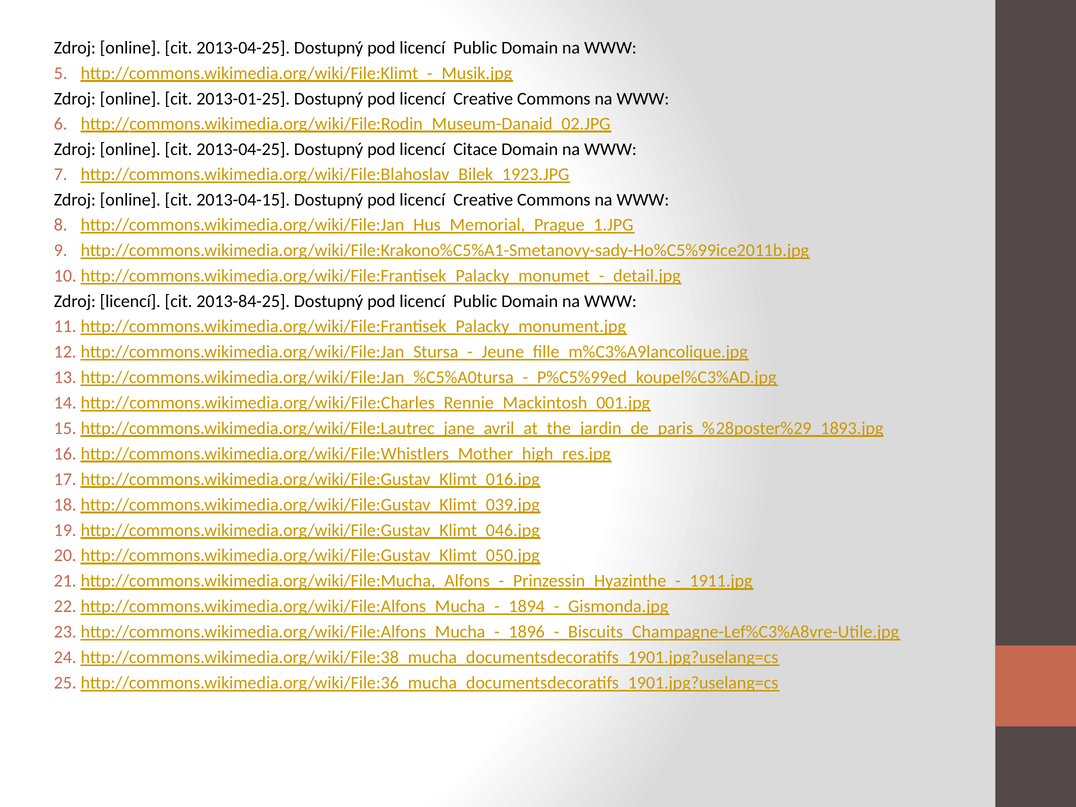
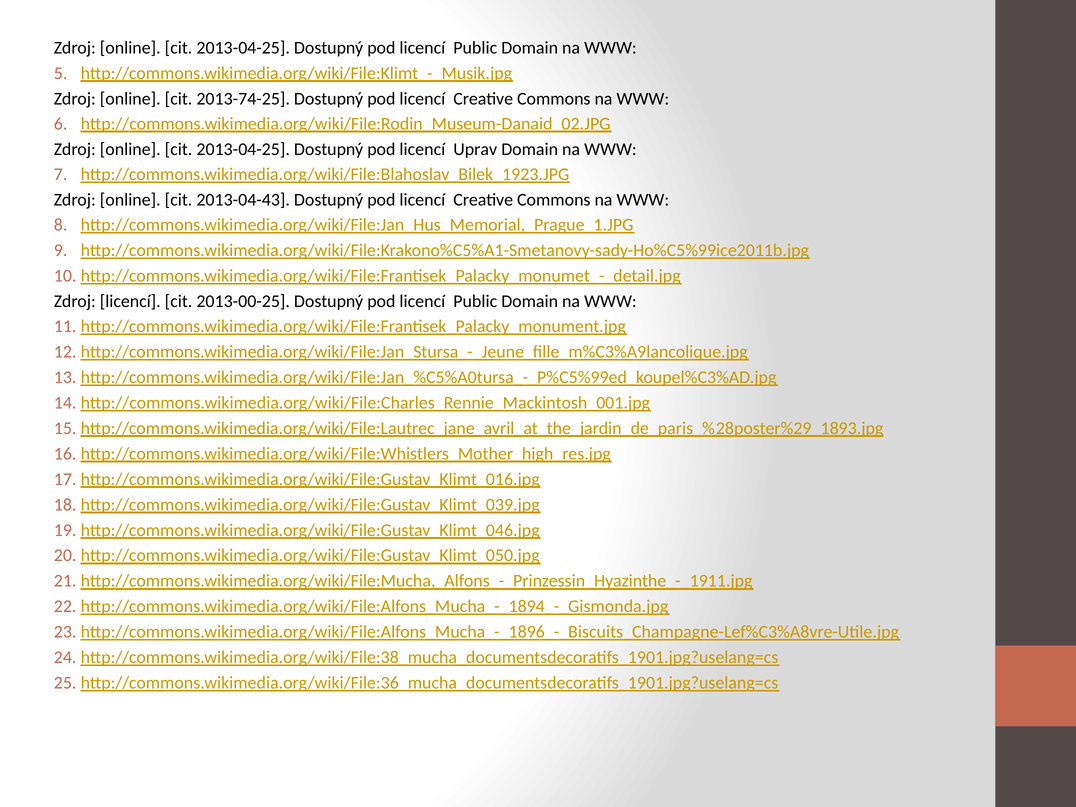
2013-01-25: 2013-01-25 -> 2013-74-25
Citace: Citace -> Uprav
2013-04-15: 2013-04-15 -> 2013-04-43
2013-84-25: 2013-84-25 -> 2013-00-25
